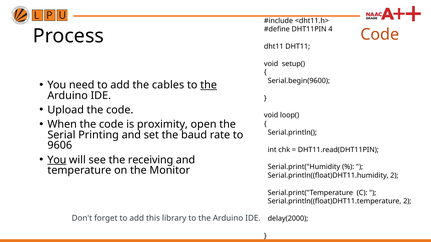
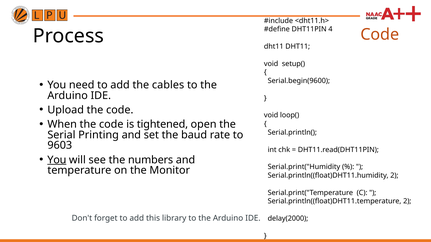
the at (209, 85) underline: present -> none
proximity: proximity -> tightened
9606: 9606 -> 9603
receiving: receiving -> numbers
